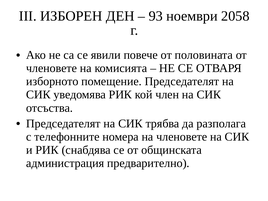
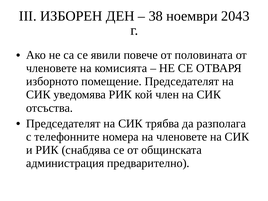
93: 93 -> 38
2058: 2058 -> 2043
